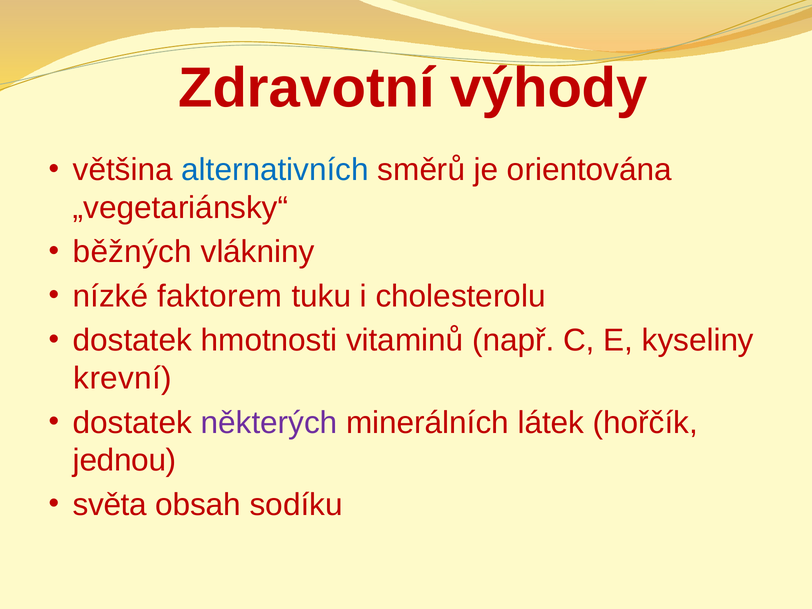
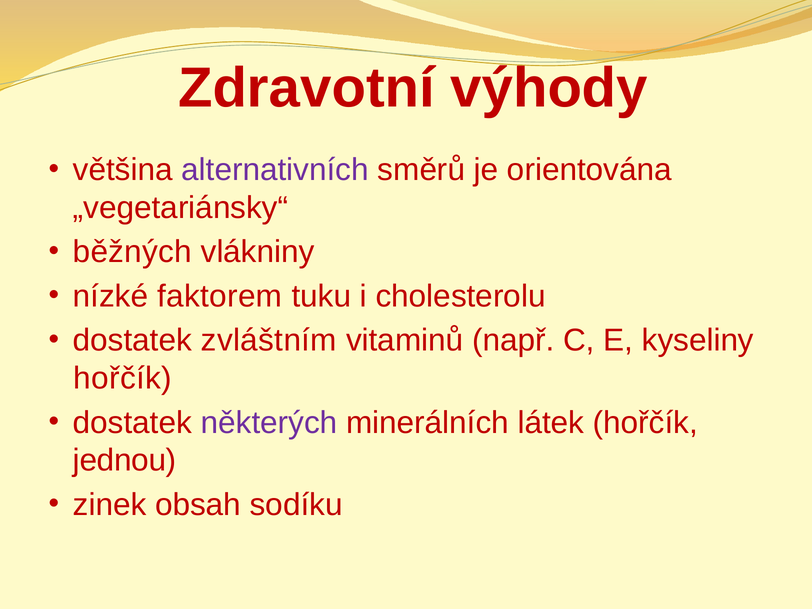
alternativních colour: blue -> purple
hmotnosti: hmotnosti -> zvláštním
krevní at (123, 378): krevní -> hořčík
světa: světa -> zinek
